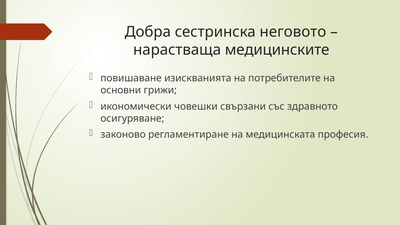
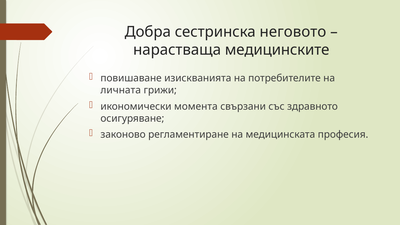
основни: основни -> личната
човешки: човешки -> момента
